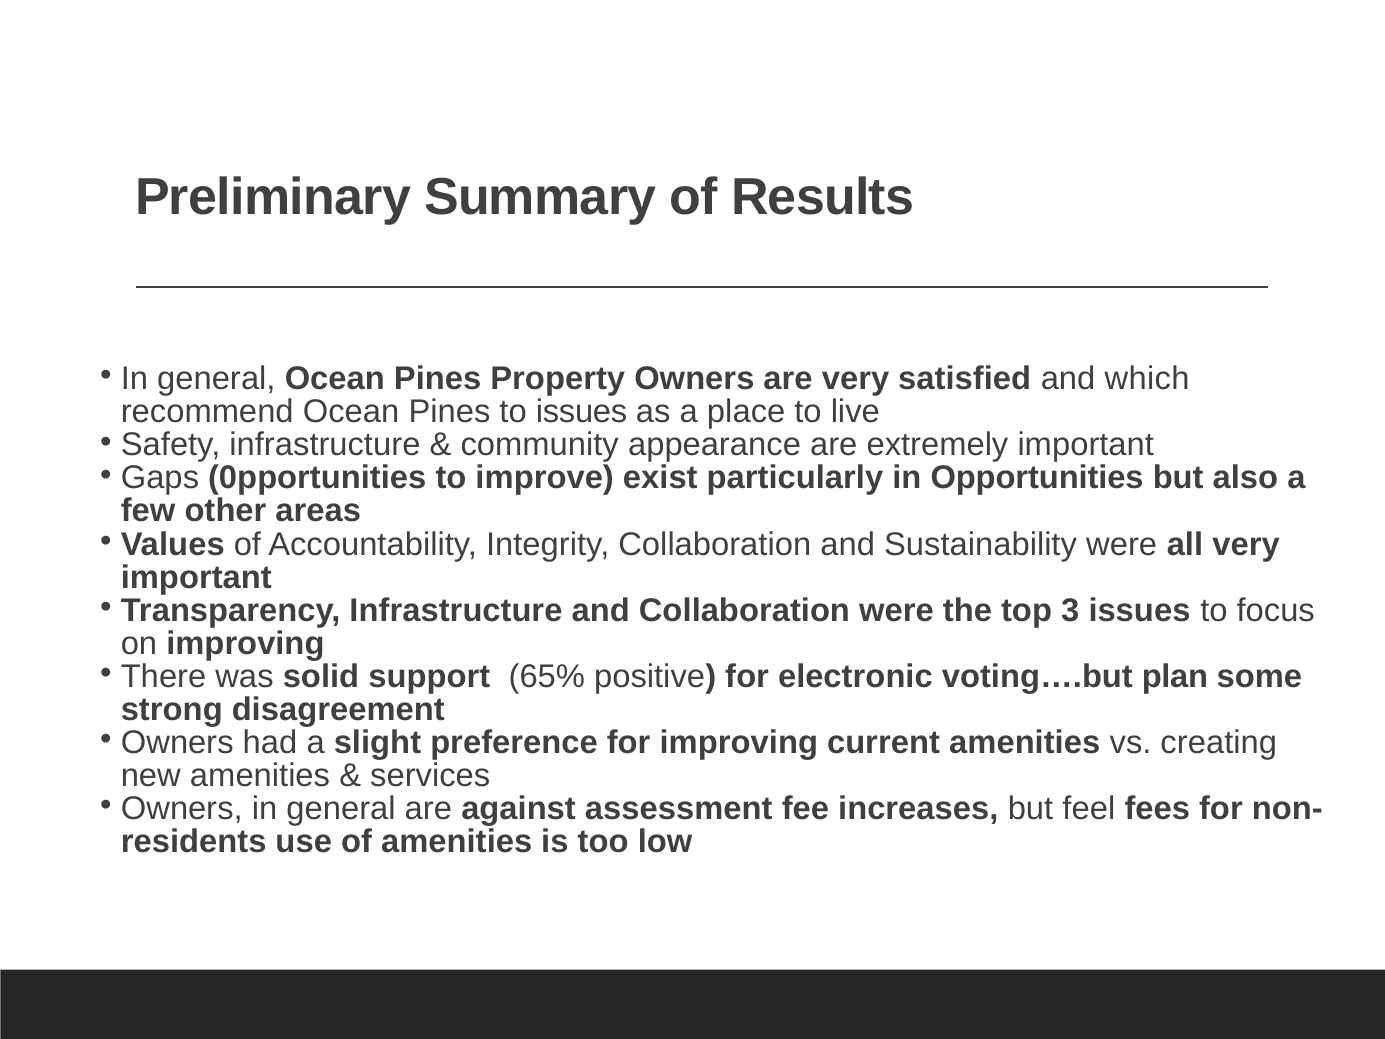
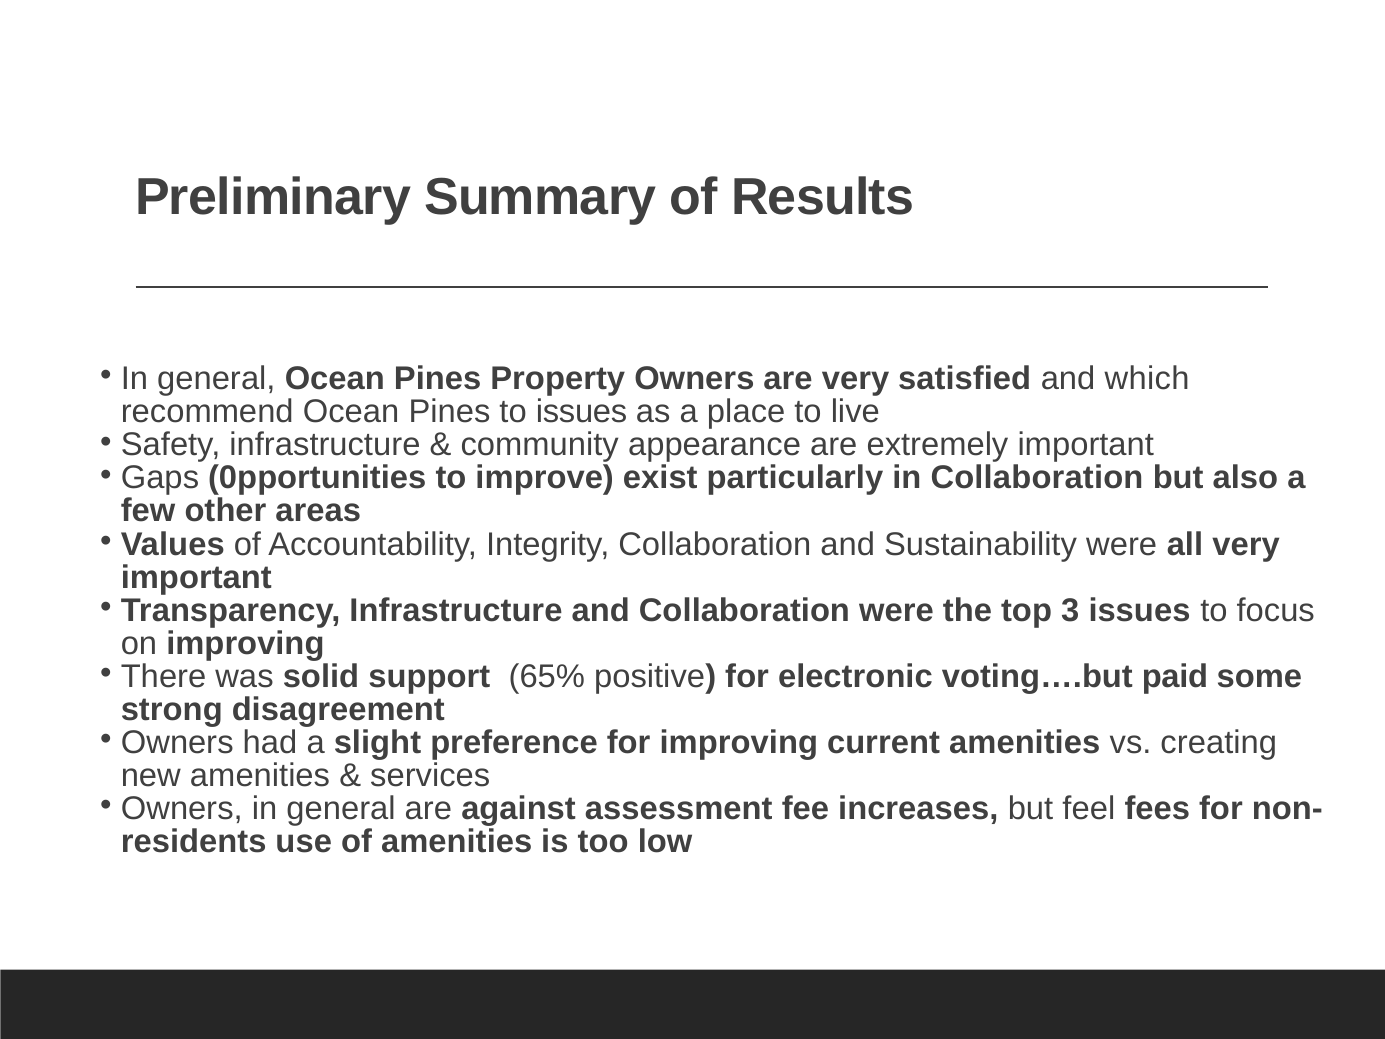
in Opportunities: Opportunities -> Collaboration
plan: plan -> paid
